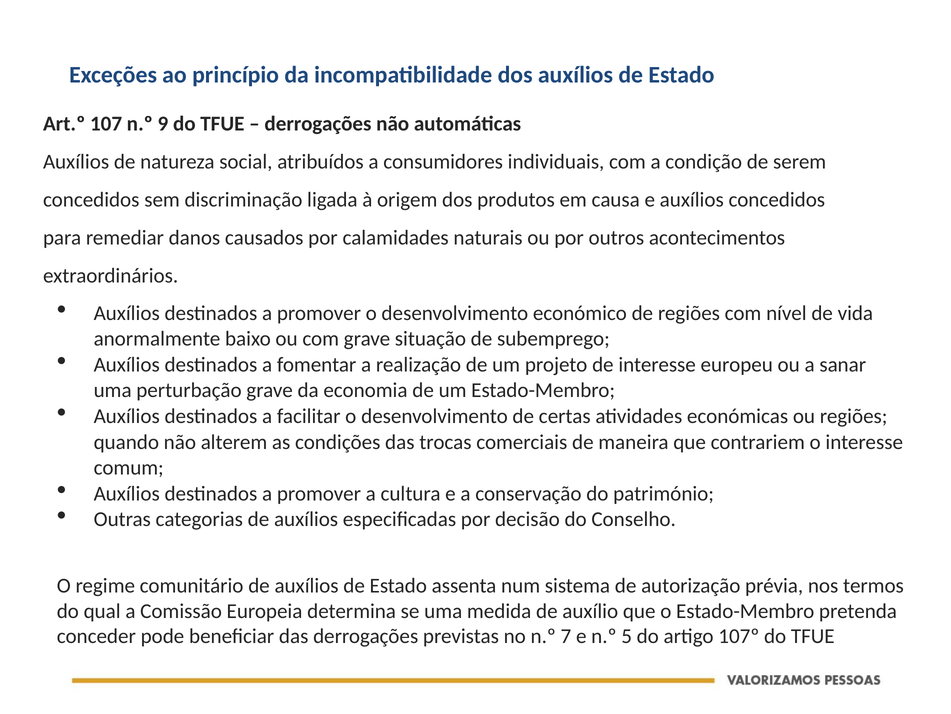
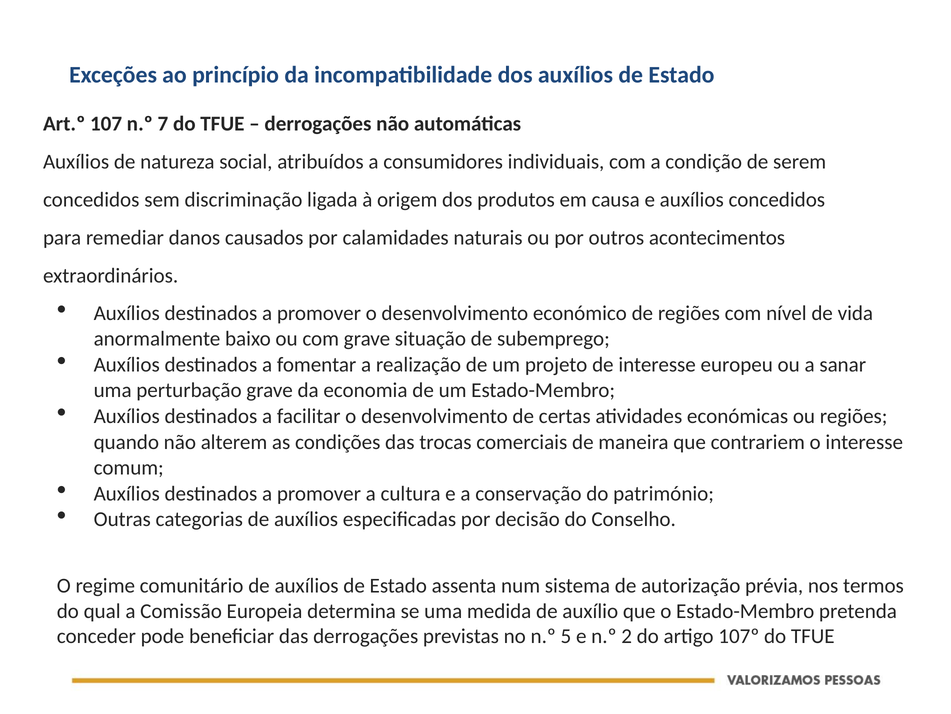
9: 9 -> 7
7: 7 -> 5
5: 5 -> 2
